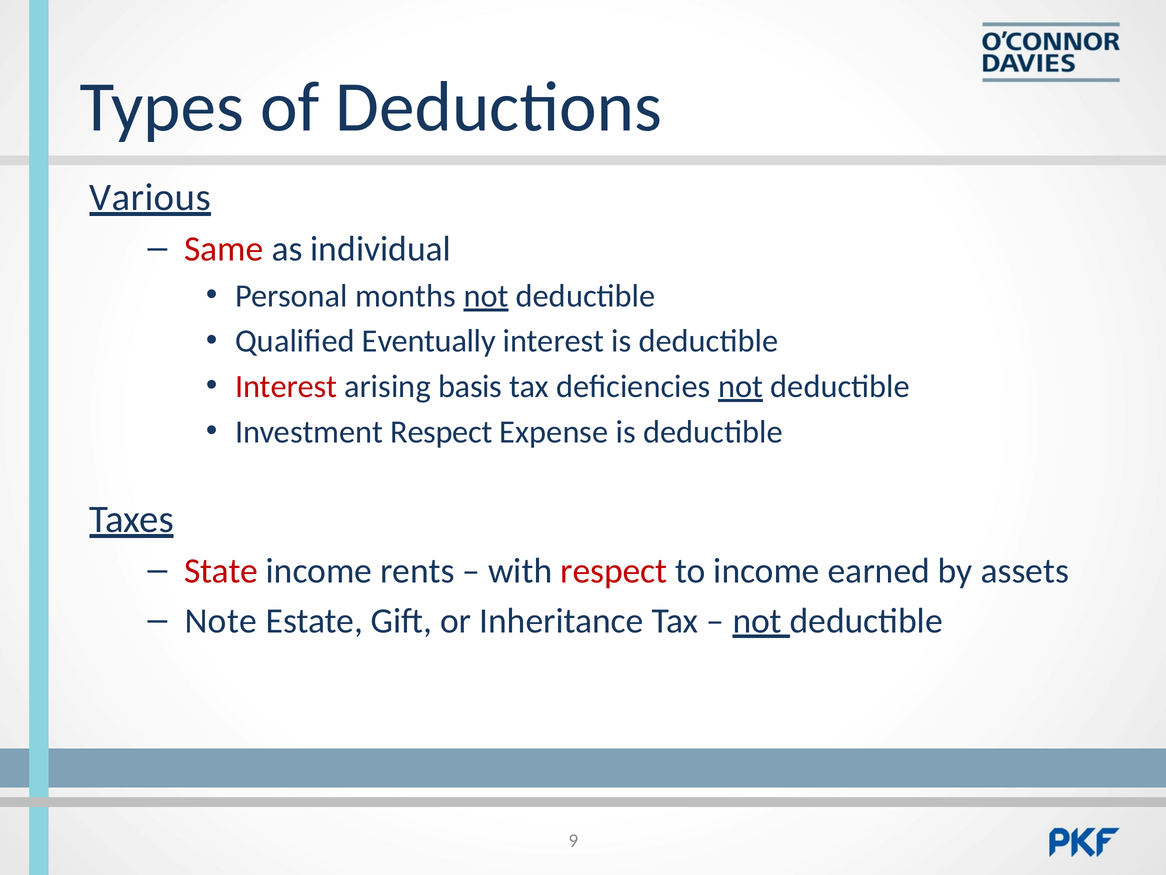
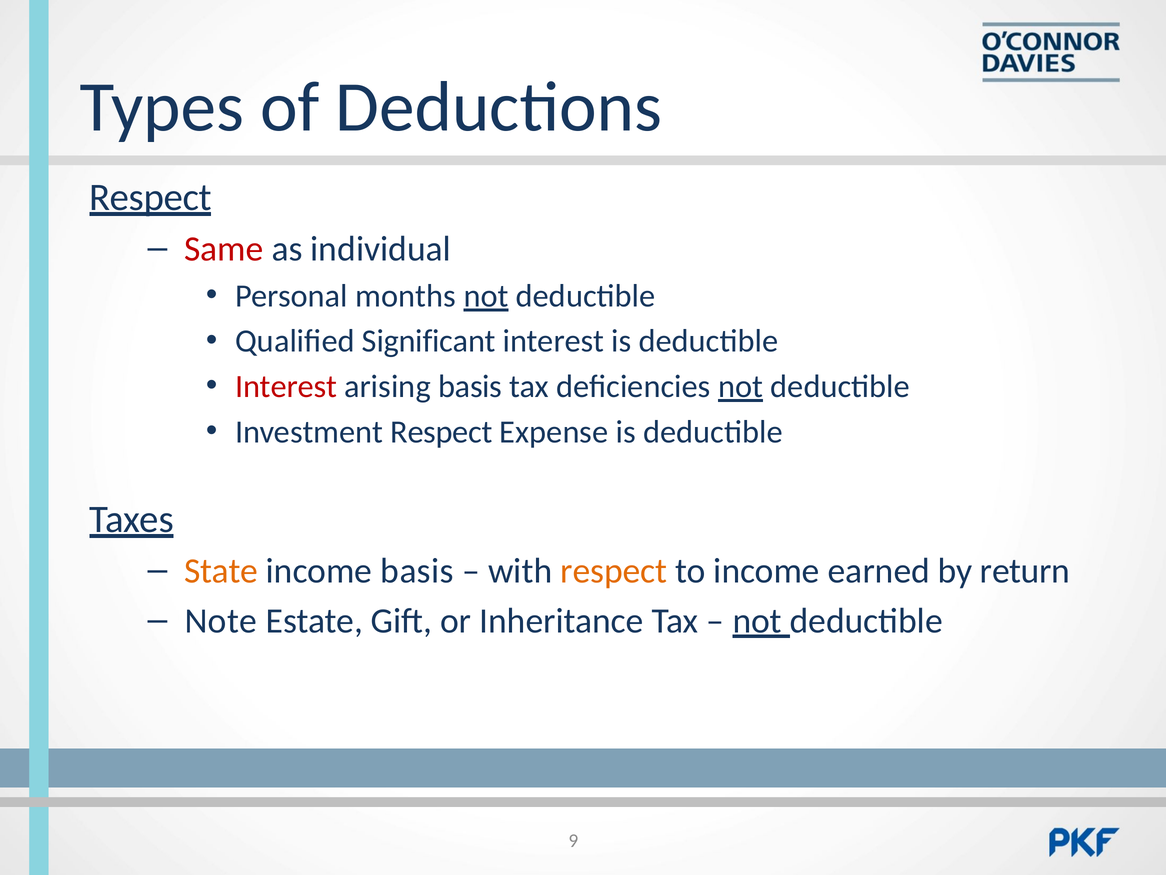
Various at (150, 197): Various -> Respect
Eventually: Eventually -> Significant
State colour: red -> orange
income rents: rents -> basis
respect at (614, 571) colour: red -> orange
assets: assets -> return
